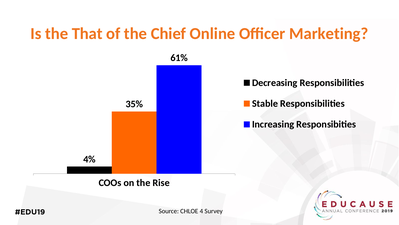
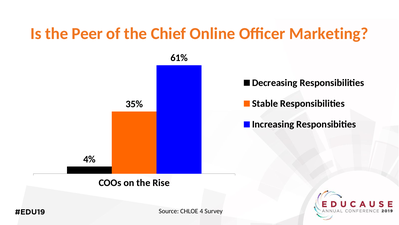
That: That -> Peer
